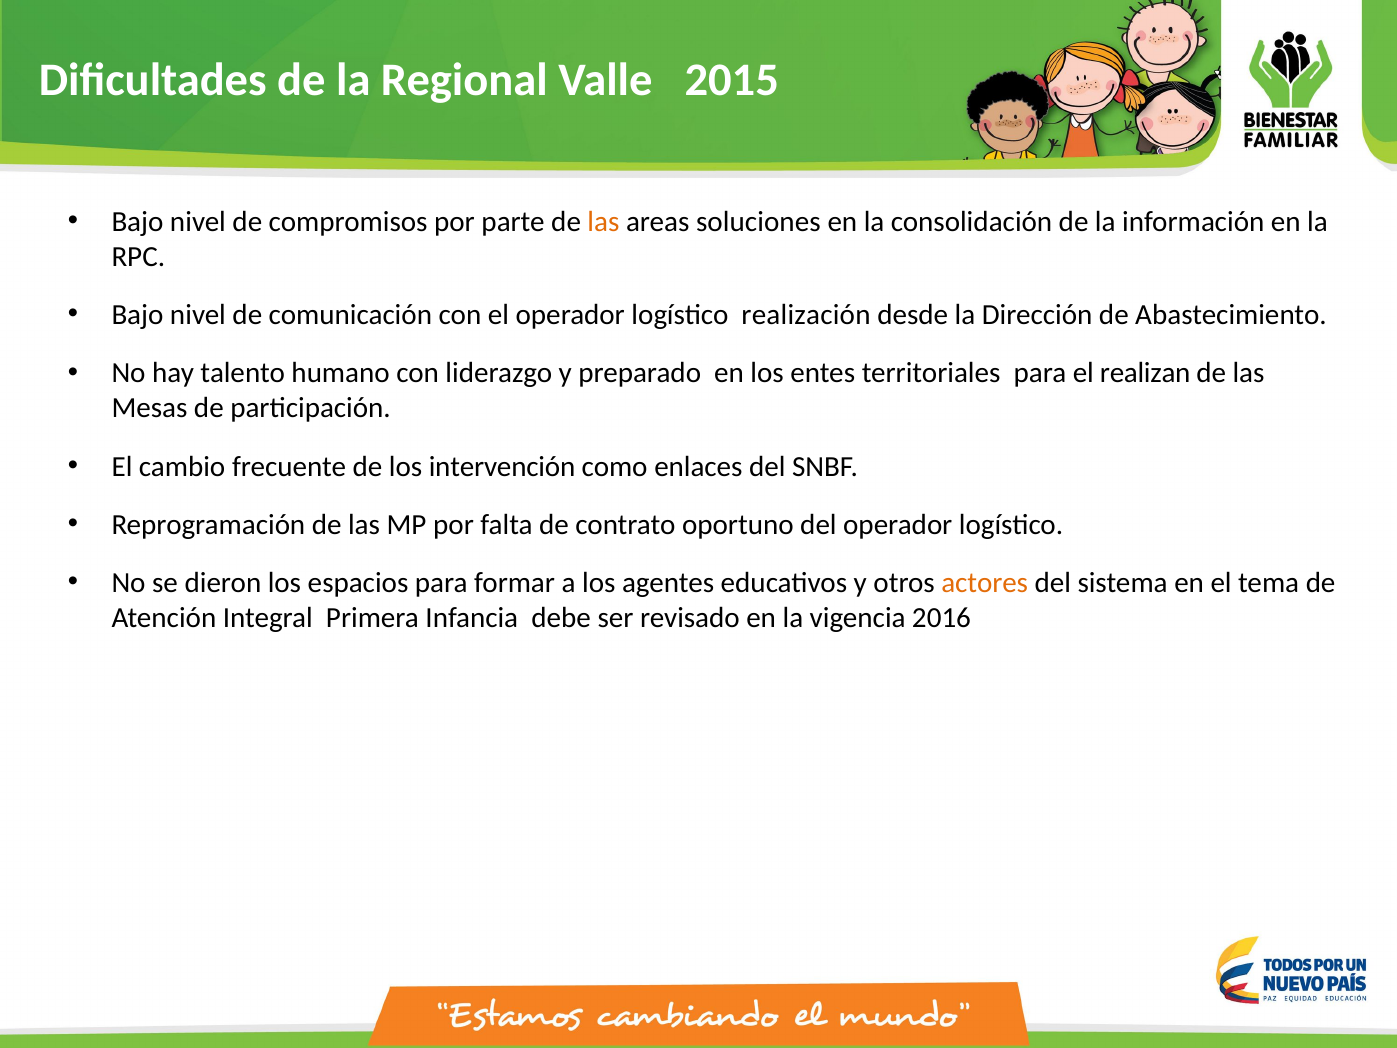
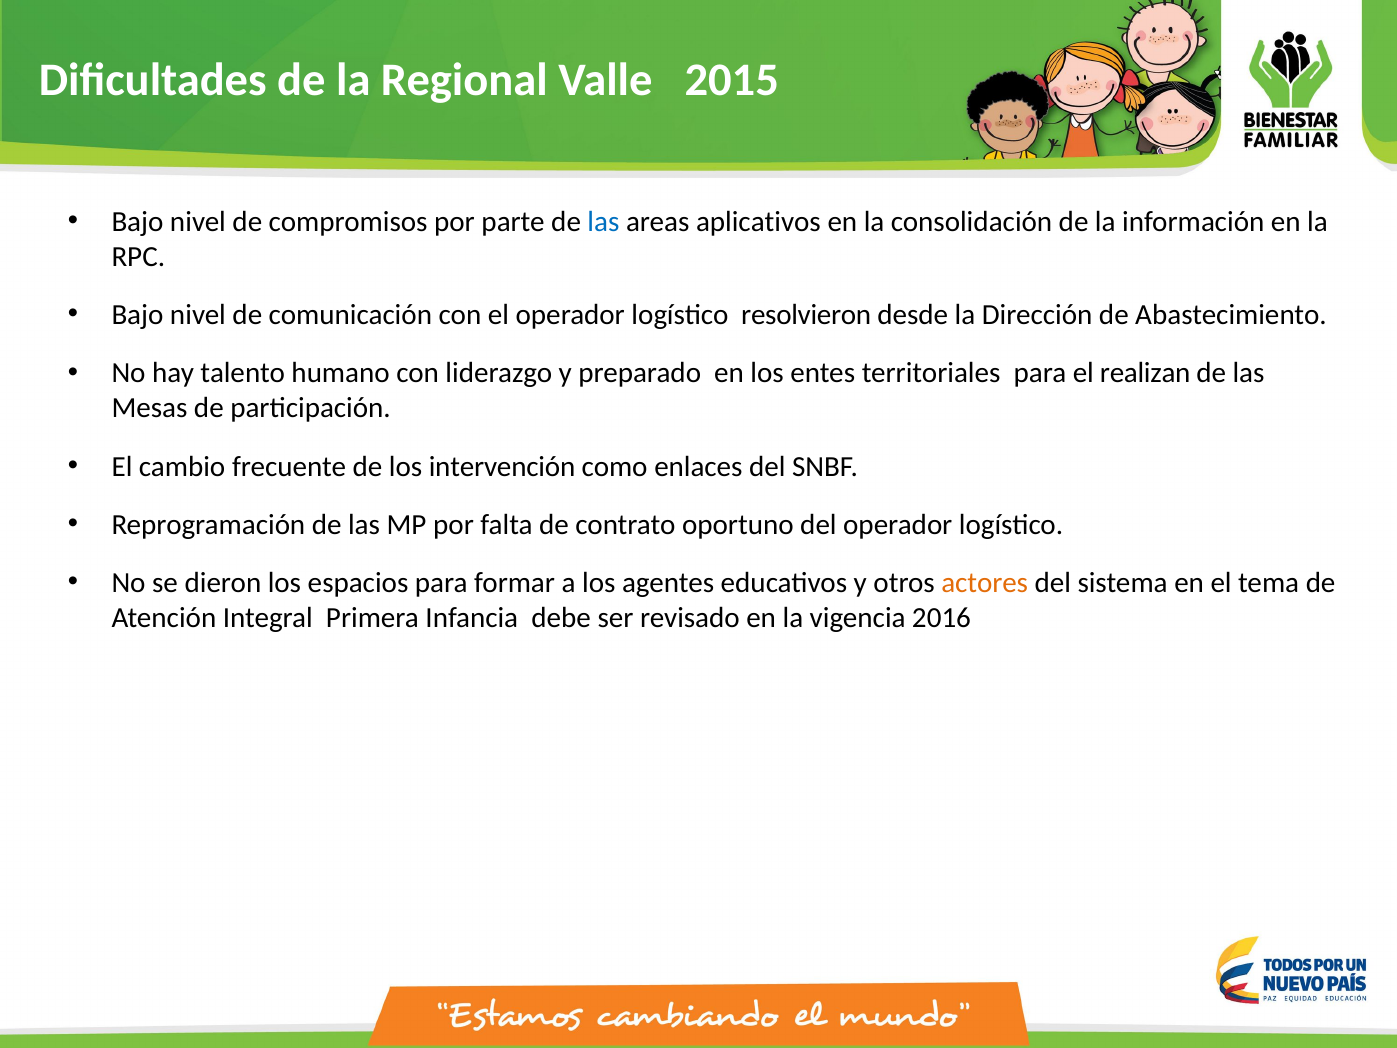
las at (603, 222) colour: orange -> blue
soluciones: soluciones -> aplicativos
realización: realización -> resolvieron
